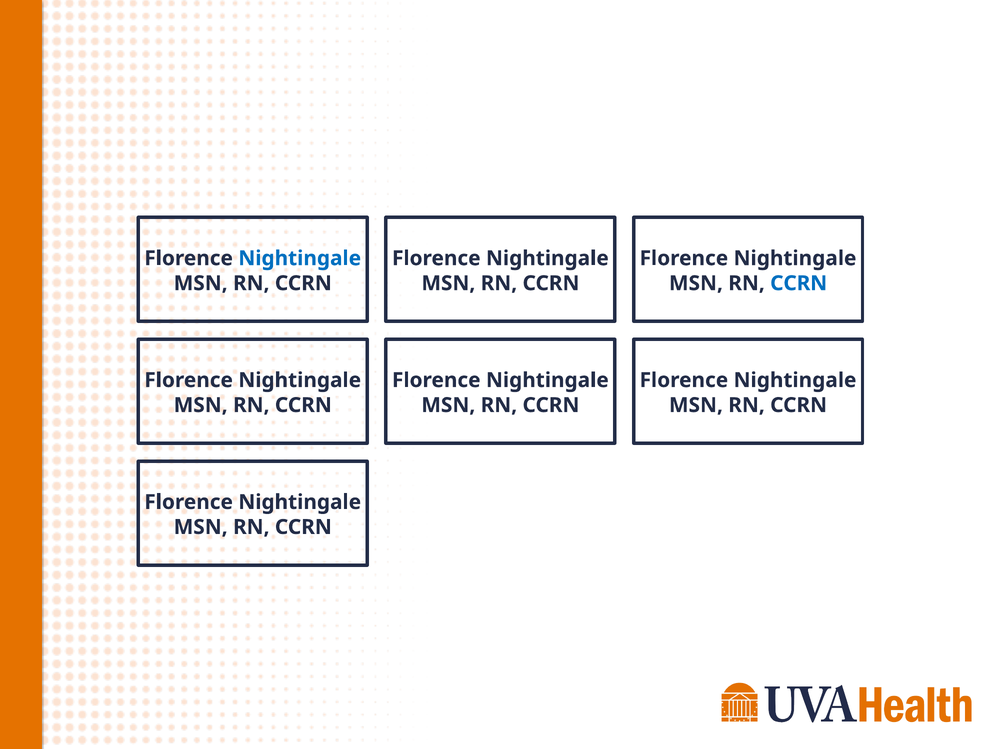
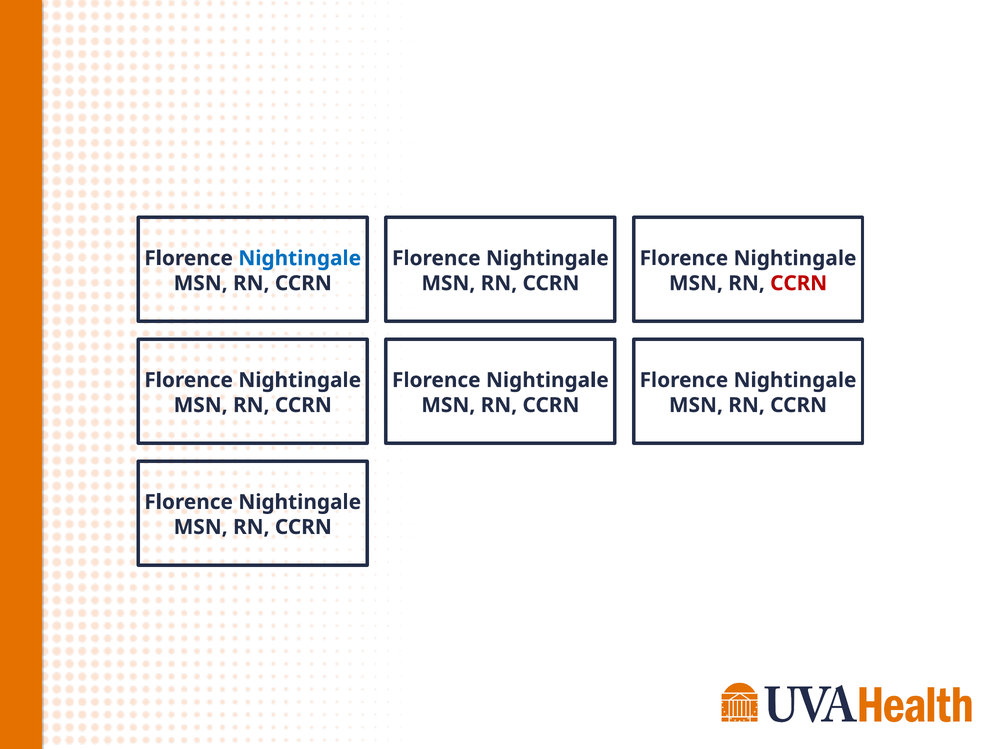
CCRN at (799, 283) colour: blue -> red
